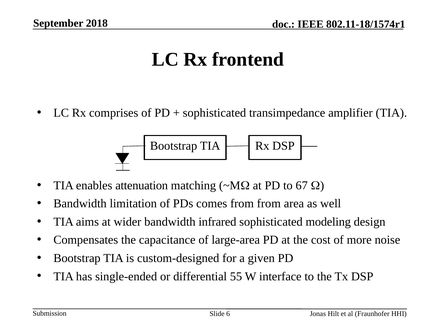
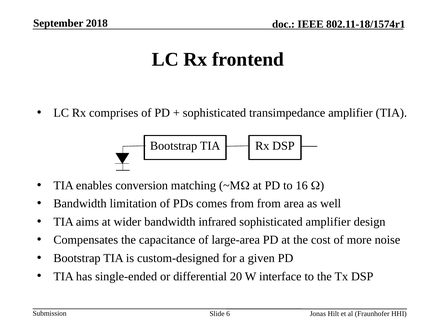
attenuation: attenuation -> conversion
67: 67 -> 16
sophisticated modeling: modeling -> amplifier
55: 55 -> 20
